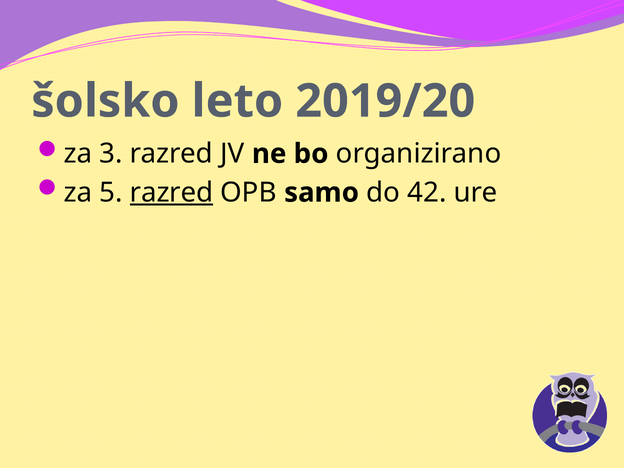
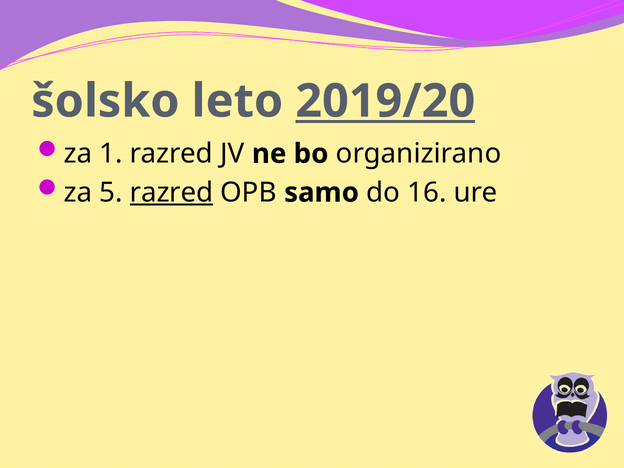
2019/20 underline: none -> present
3: 3 -> 1
42: 42 -> 16
